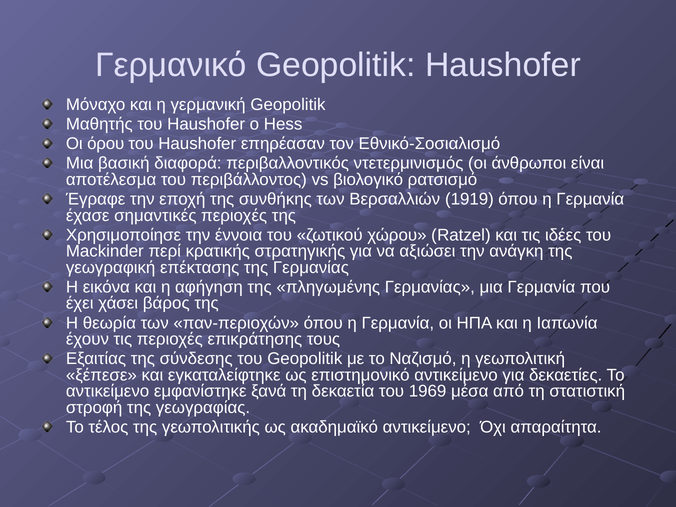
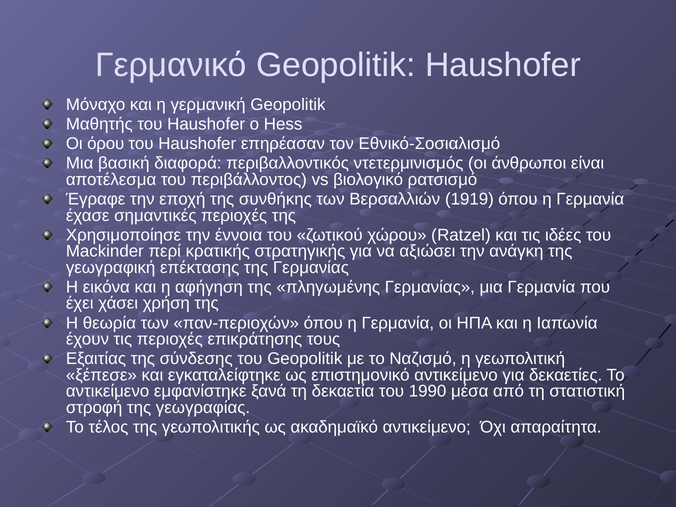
βάρος: βάρος -> χρήση
1969: 1969 -> 1990
